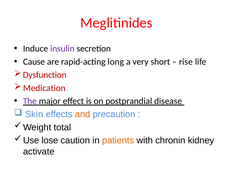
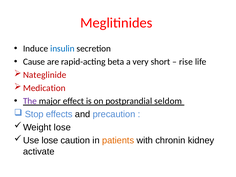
insulin colour: purple -> blue
long: long -> beta
Dysfunction: Dysfunction -> Nateglinide
disease: disease -> seldom
Skin: Skin -> Stop
and colour: orange -> black
total at (62, 127): total -> lose
